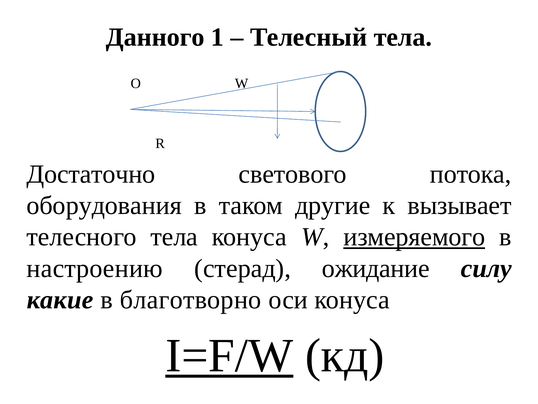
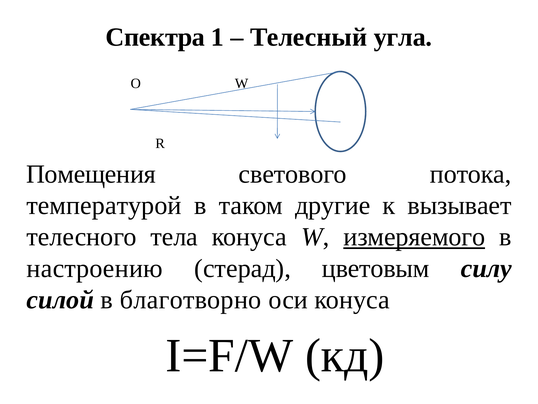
Данного: Данного -> Спектра
Телесный тела: тела -> угла
Достаточно: Достаточно -> Помещения
оборудования: оборудования -> температурой
ожидание: ожидание -> цветовым
какие: какие -> силой
I=F/W underline: present -> none
